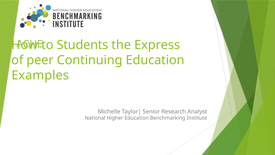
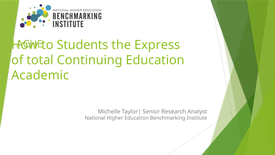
peer: peer -> total
Examples: Examples -> Academic
